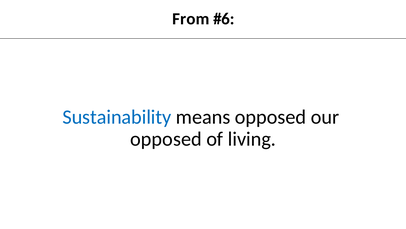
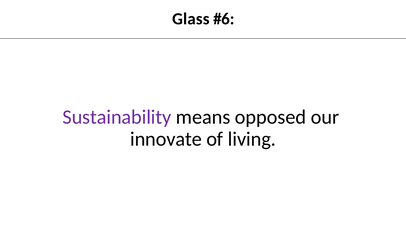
From: From -> Glass
Sustainability colour: blue -> purple
opposed at (166, 139): opposed -> innovate
